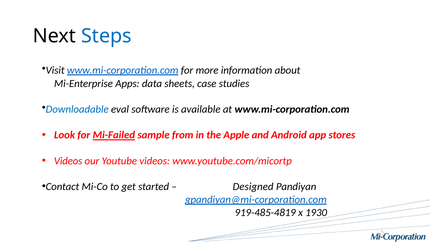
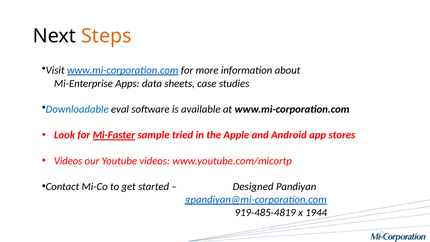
Steps colour: blue -> orange
Mi-Failed: Mi-Failed -> Mi-Faster
from: from -> tried
1930: 1930 -> 1944
